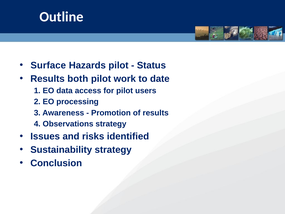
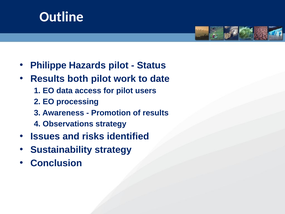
Surface: Surface -> Philippe
